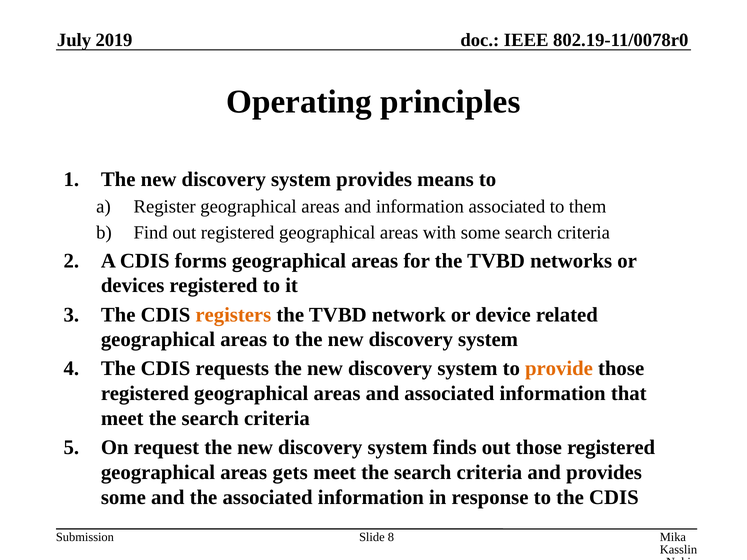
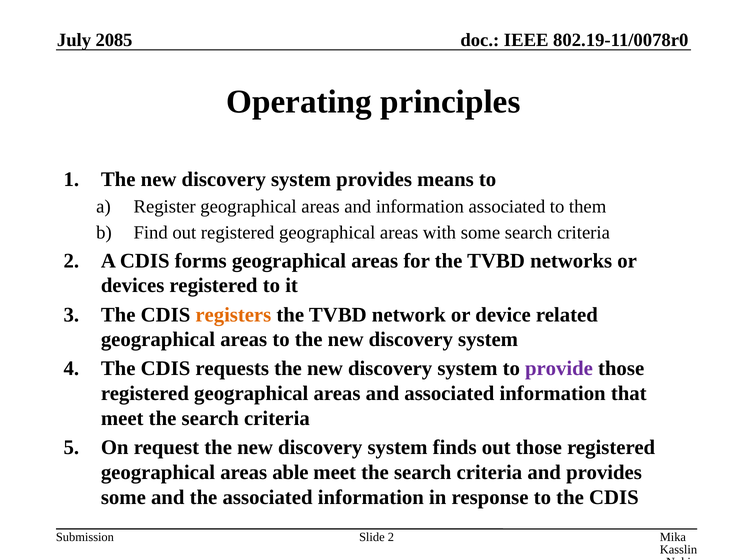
2019: 2019 -> 2085
provide colour: orange -> purple
gets: gets -> able
Slide 8: 8 -> 2
